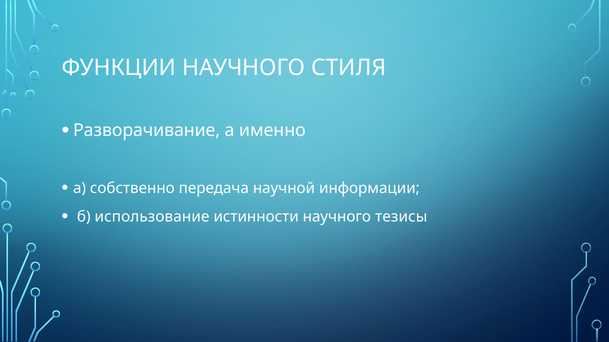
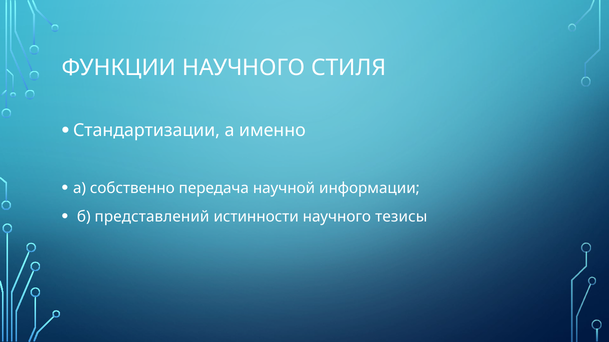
Разворачивание: Разворачивание -> Стандартизации
использование: использование -> представлений
